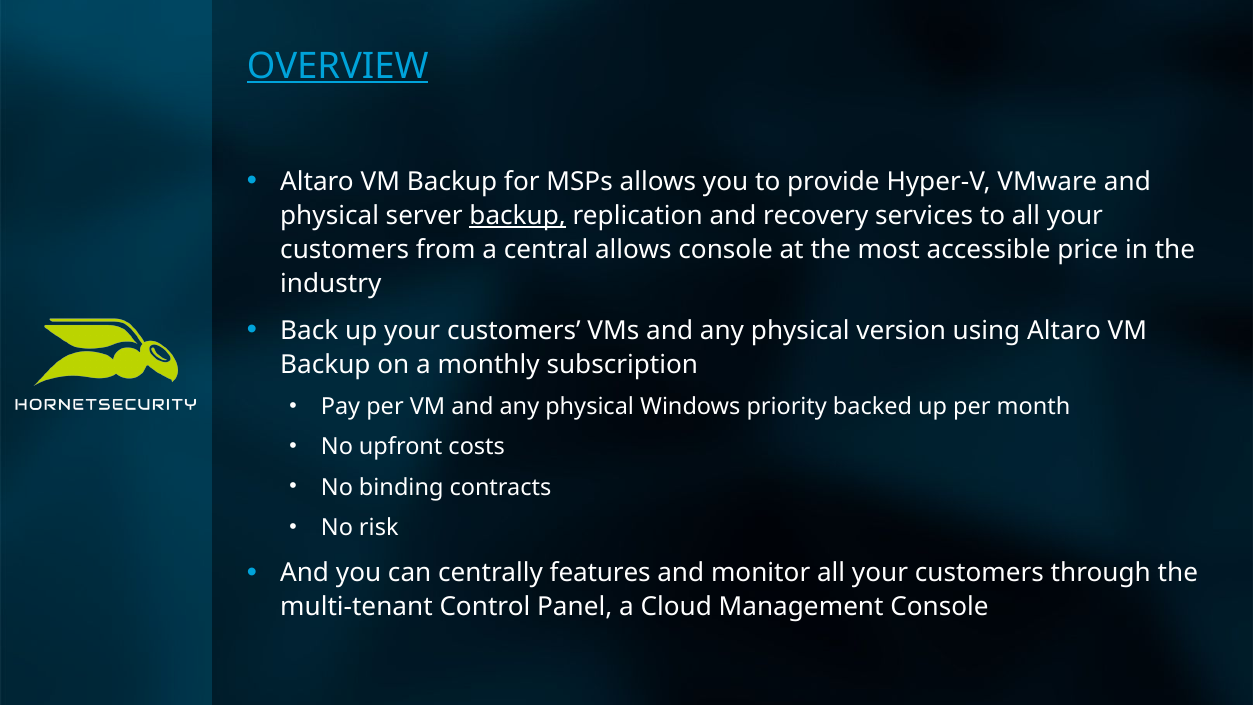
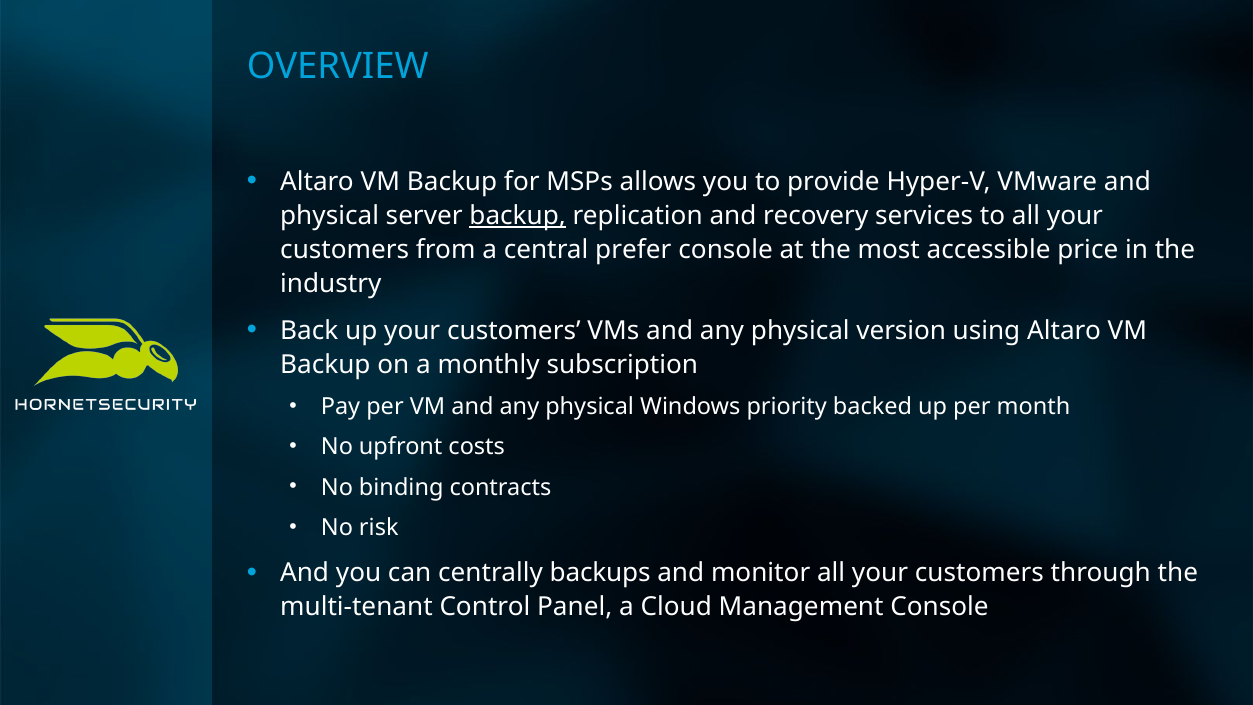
OVERVIEW underline: present -> none
central allows: allows -> prefer
features: features -> backups
